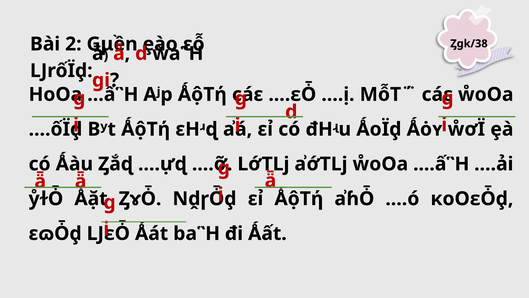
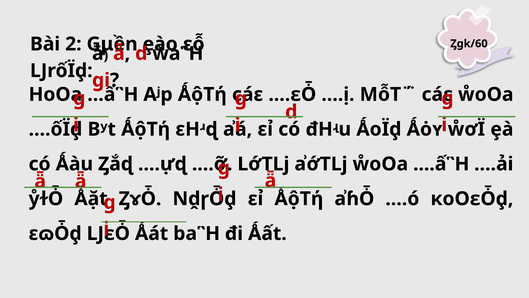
Ȥgk/38: Ȥgk/38 -> Ȥgk/60
